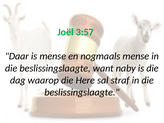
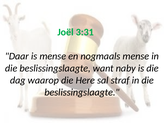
3:57: 3:57 -> 3:31
